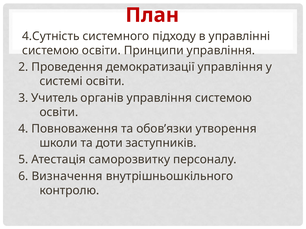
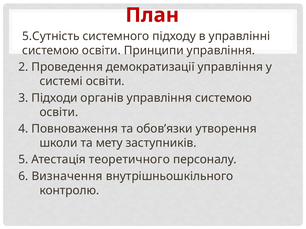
4.Сутність: 4.Сутність -> 5.Сутність
Учитель: Учитель -> Підходи
доти: доти -> мету
саморозвитку: саморозвитку -> теоретичного
